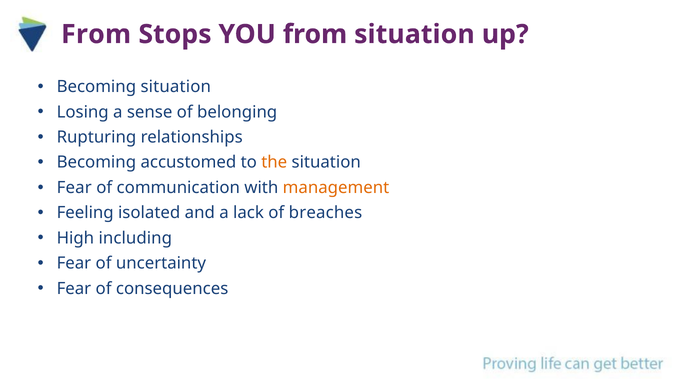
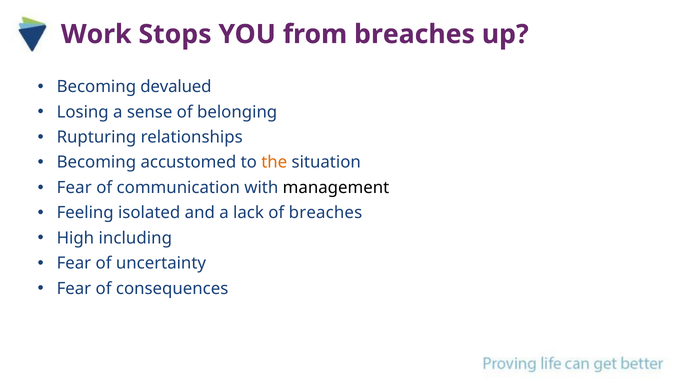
From at (96, 34): From -> Work
from situation: situation -> breaches
Becoming situation: situation -> devalued
management colour: orange -> black
